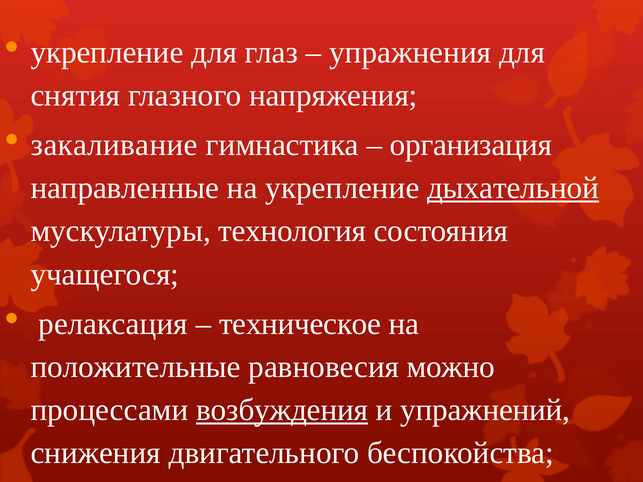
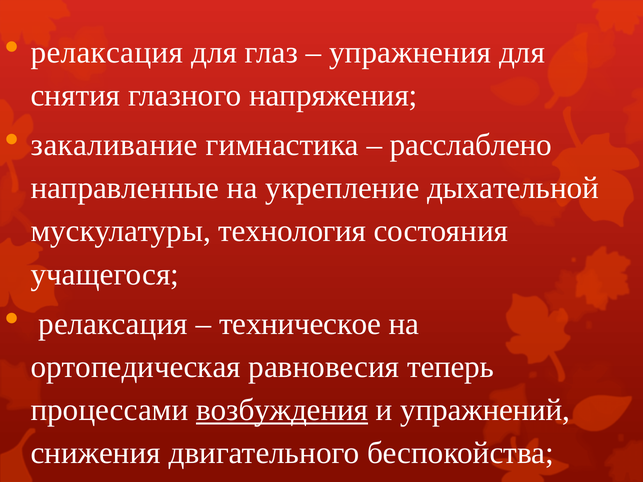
укрепление at (107, 52): укрепление -> релаксация
организация: организация -> расслаблено
дыхательной underline: present -> none
положительные: положительные -> ортопедическая
можно: можно -> теперь
